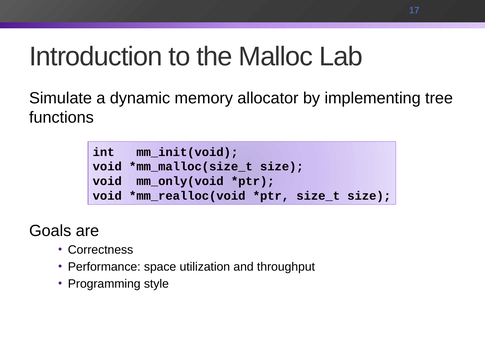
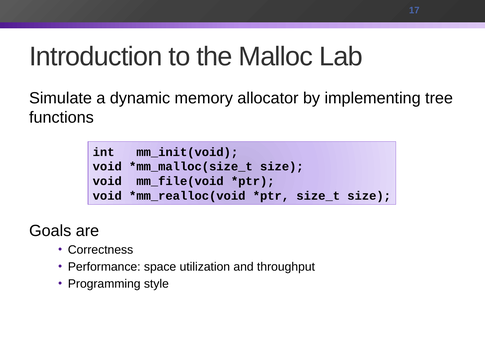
mm_only(void: mm_only(void -> mm_file(void
